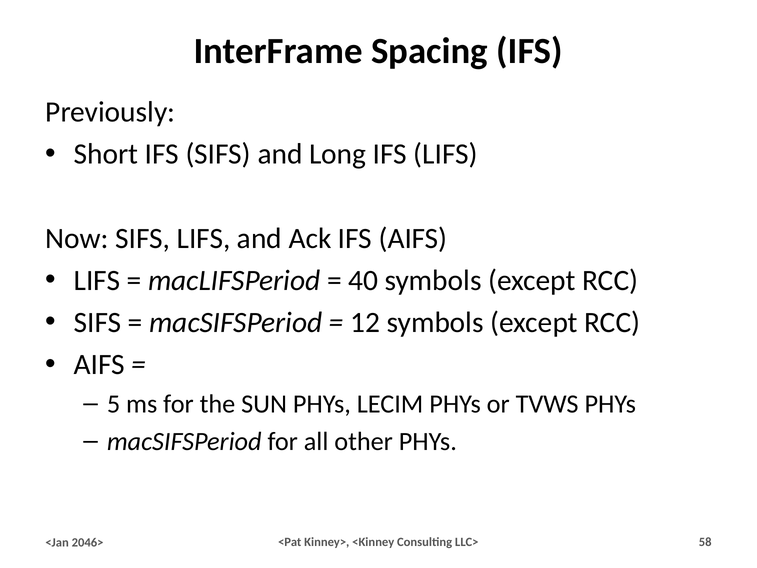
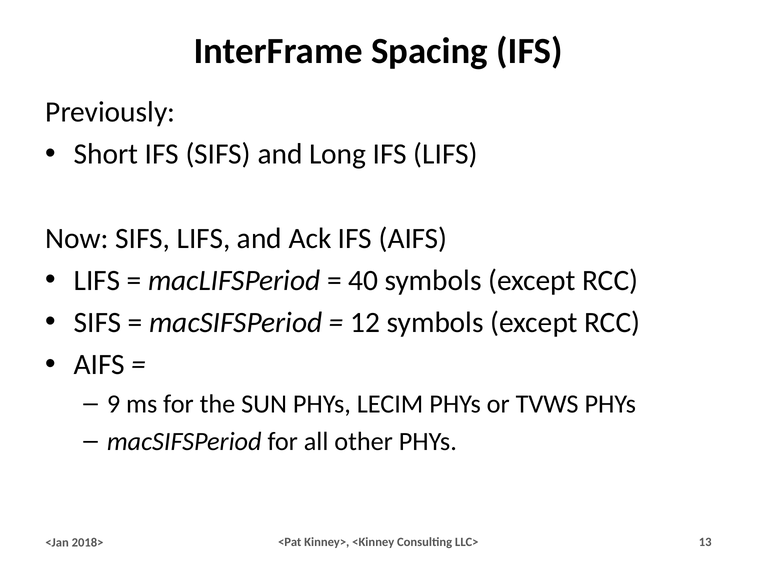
5: 5 -> 9
58: 58 -> 13
2046>: 2046> -> 2018>
